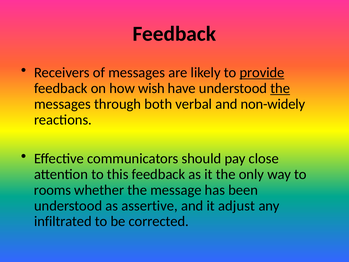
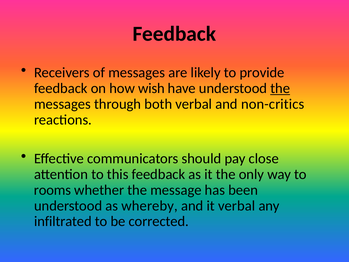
provide underline: present -> none
non-widely: non-widely -> non-critics
assertive: assertive -> whereby
it adjust: adjust -> verbal
